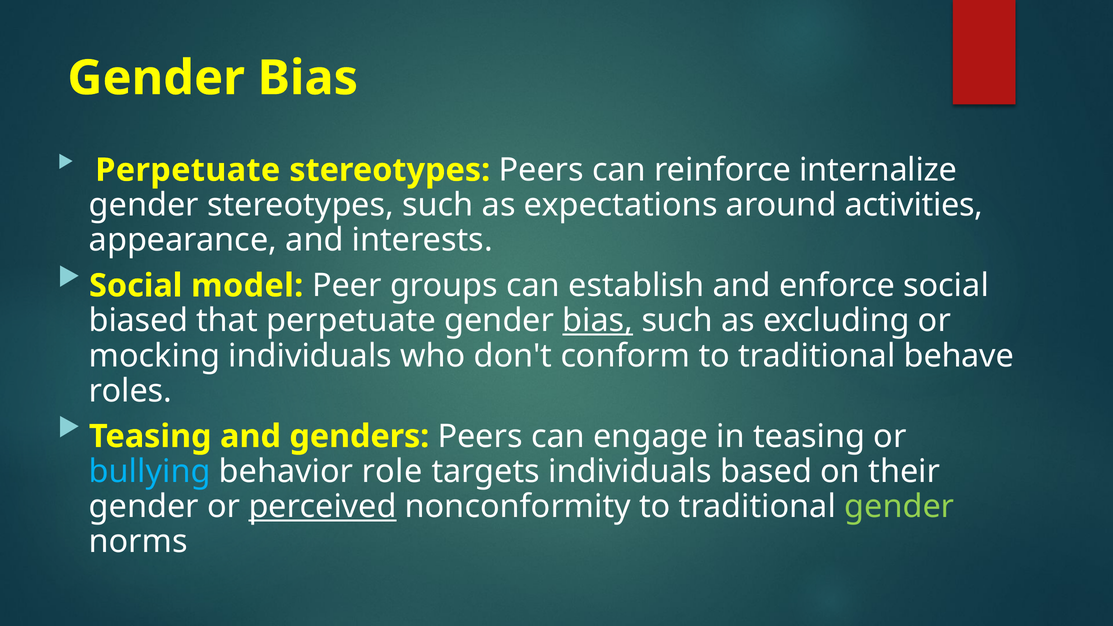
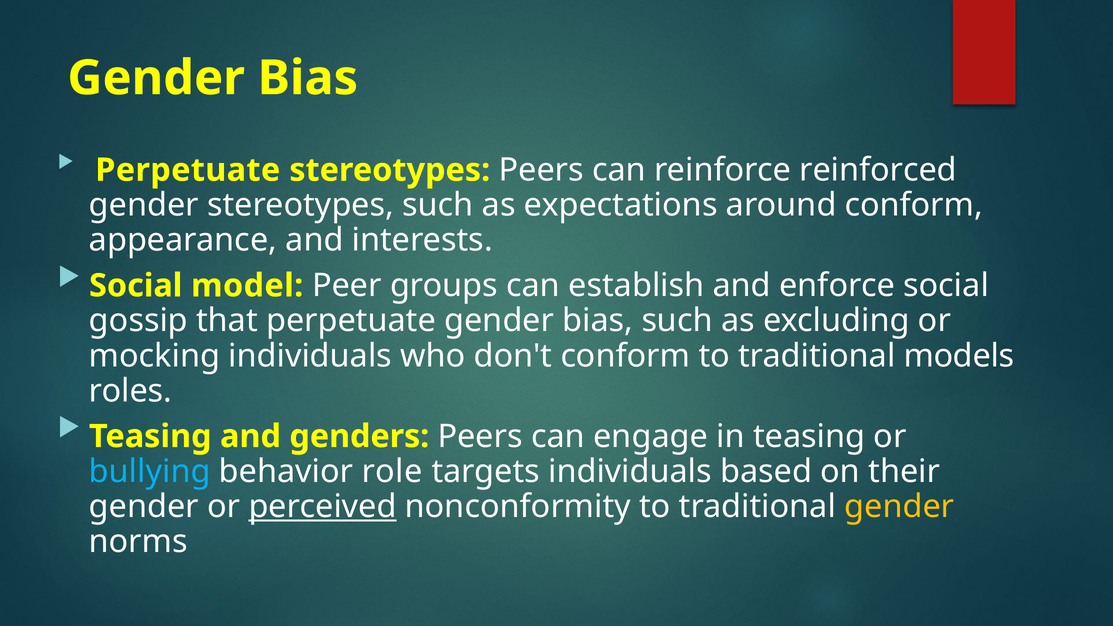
internalize: internalize -> reinforced
around activities: activities -> conform
biased: biased -> gossip
bias at (598, 321) underline: present -> none
behave: behave -> models
gender at (899, 507) colour: light green -> yellow
